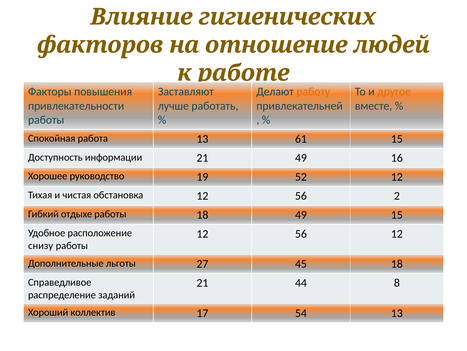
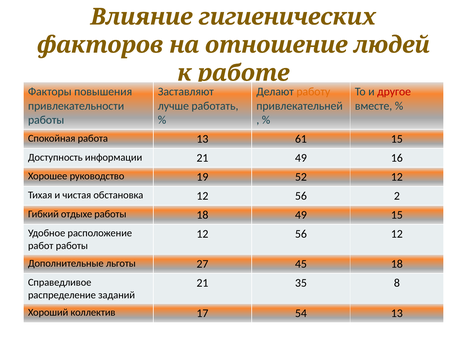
другое colour: orange -> red
снизу: снизу -> работ
44: 44 -> 35
